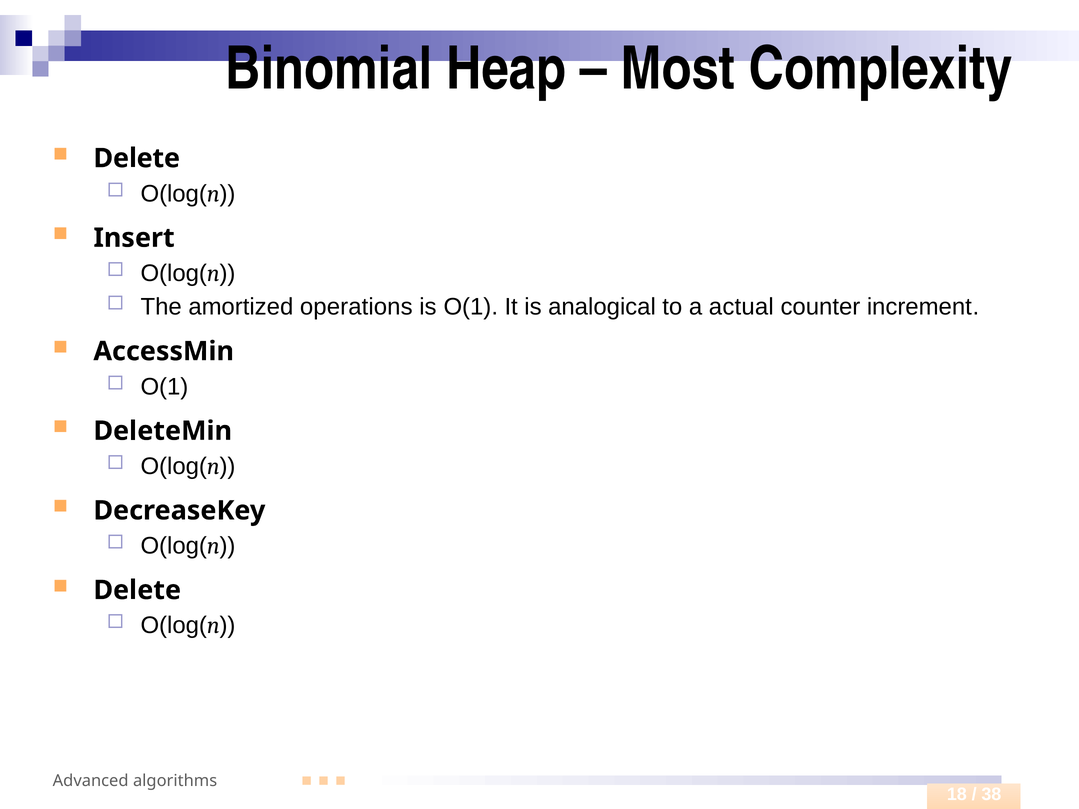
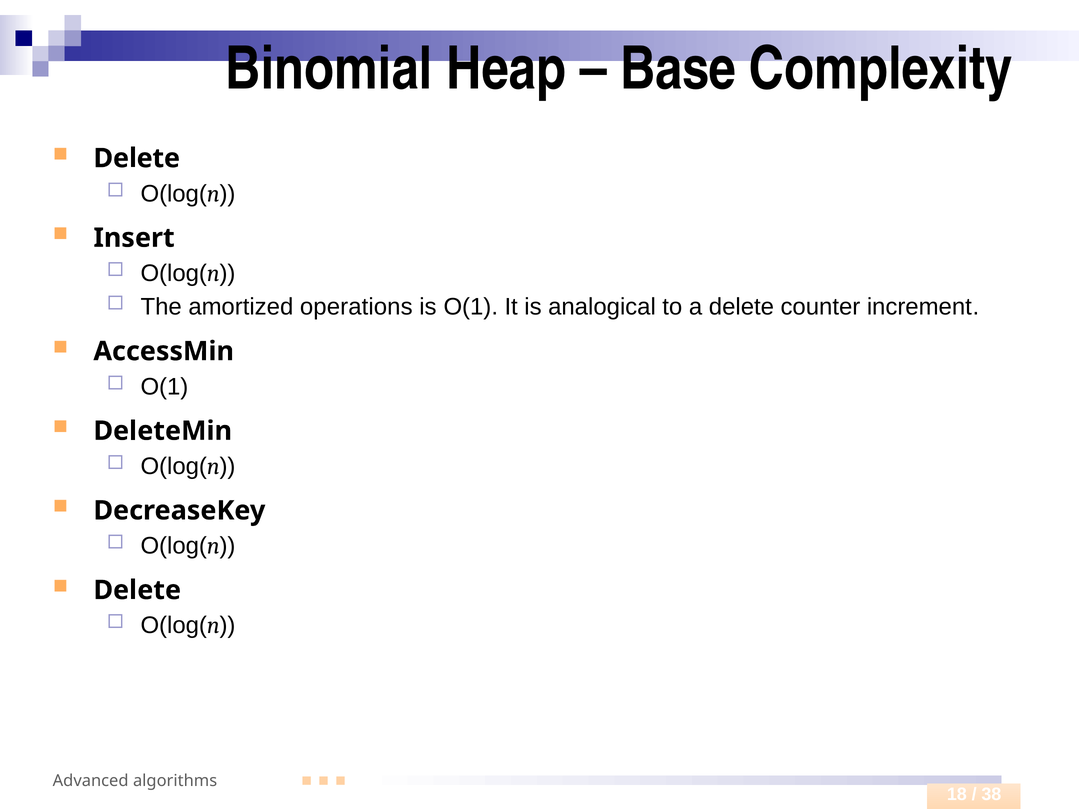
Most: Most -> Base
a actual: actual -> delete
